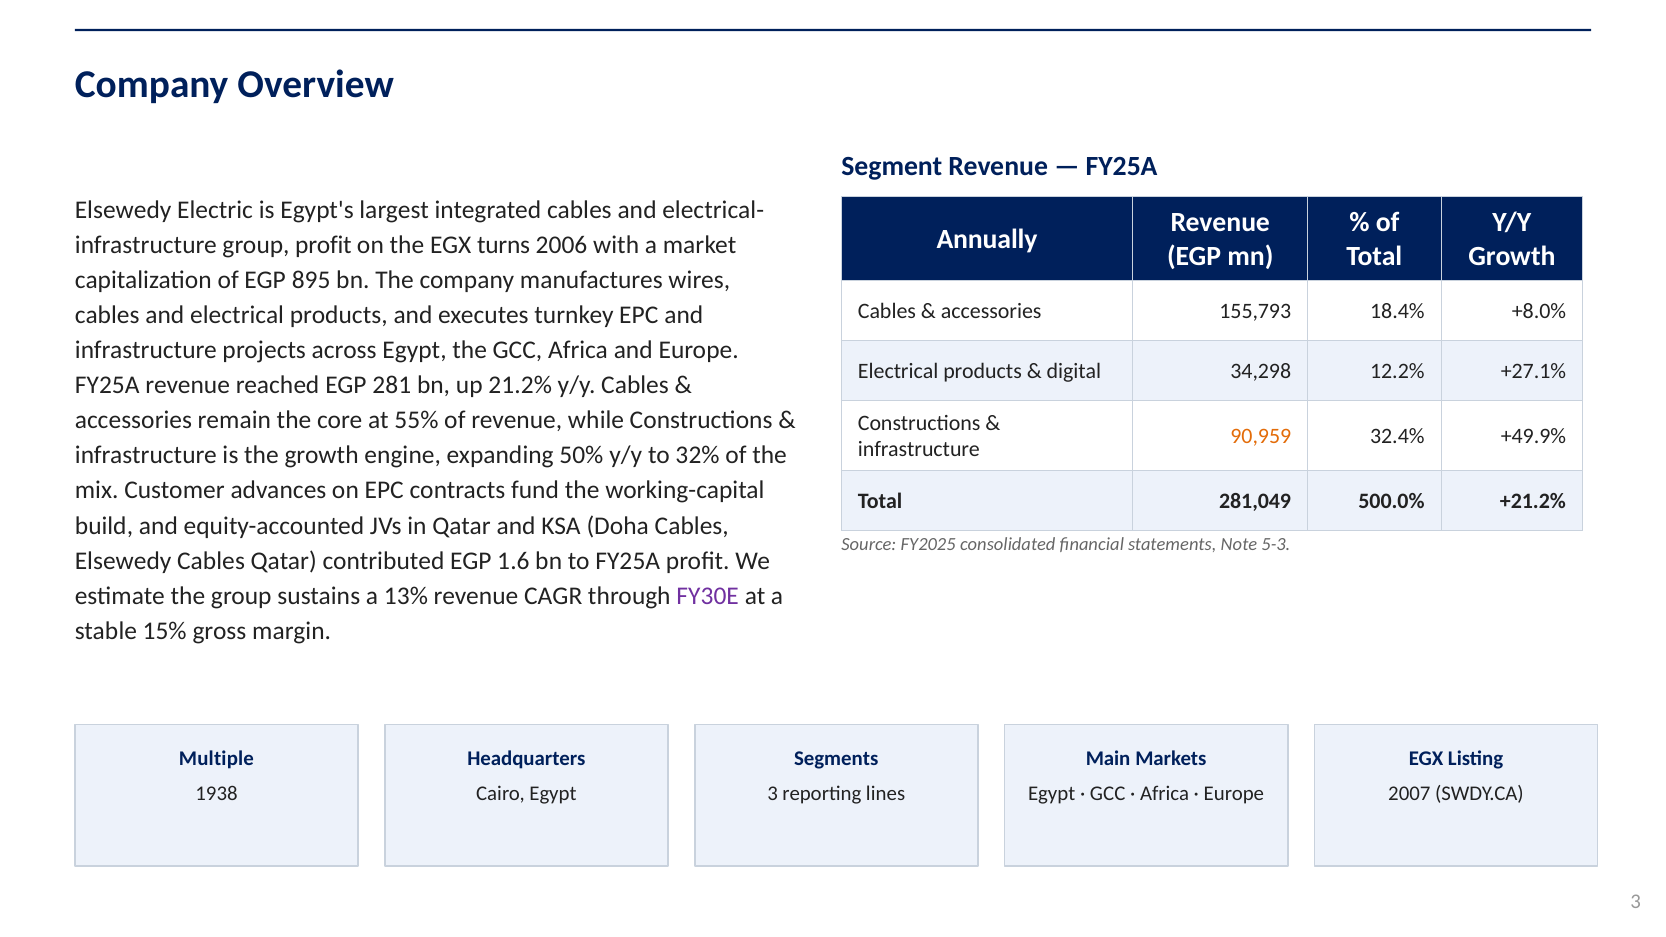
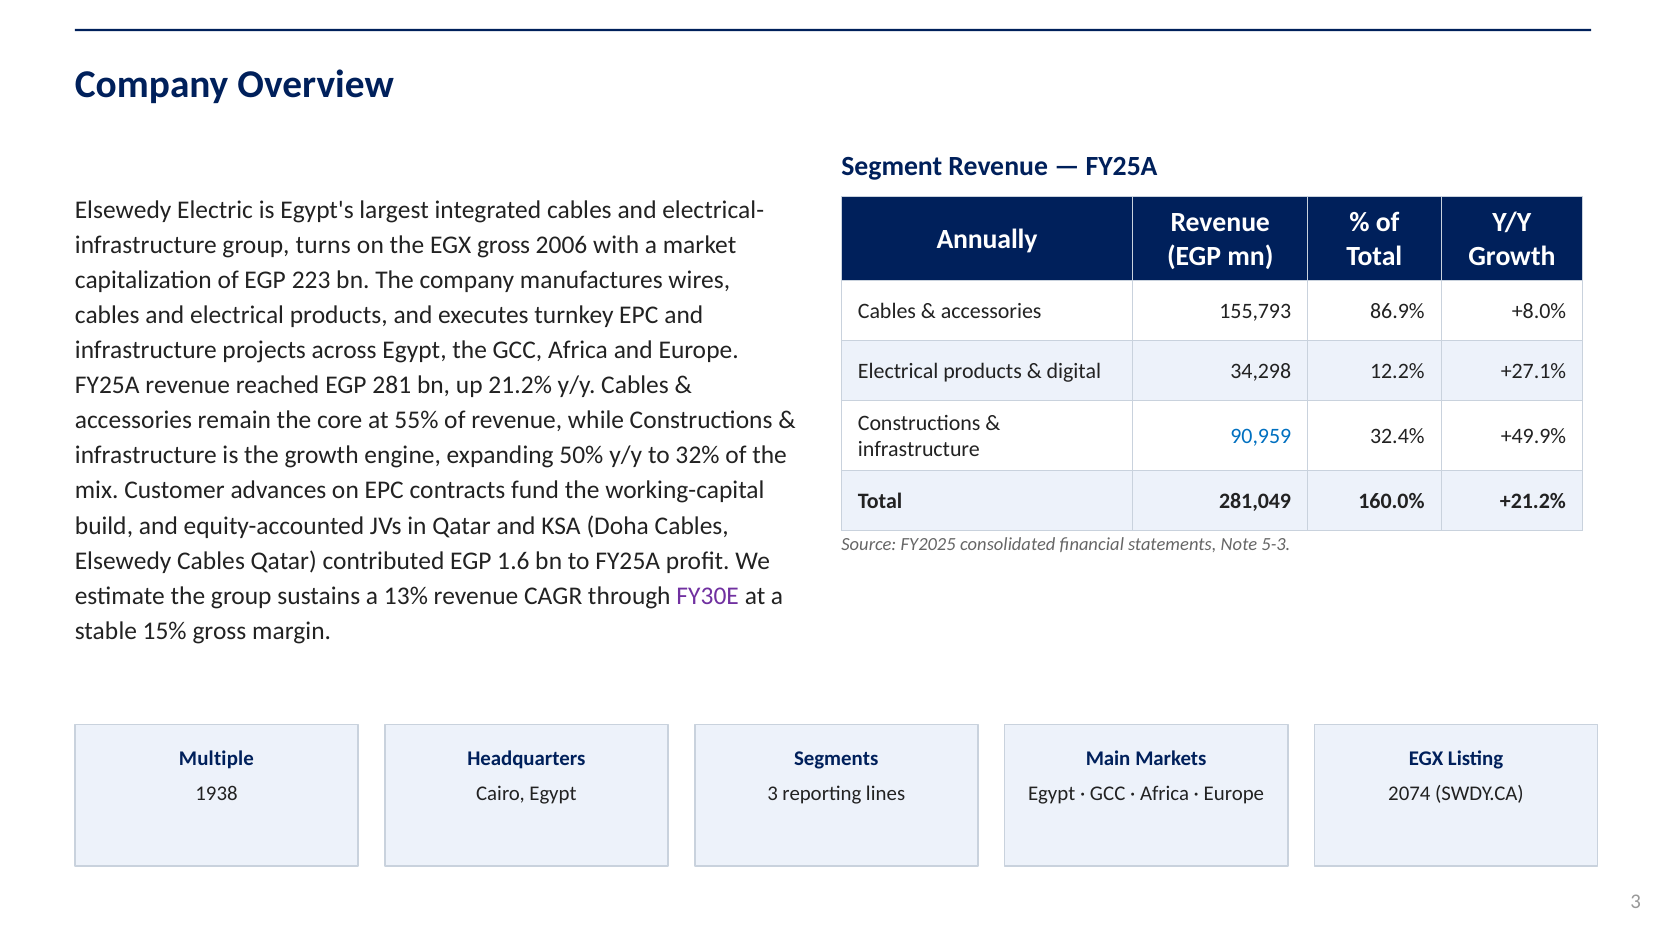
group profit: profit -> turns
EGX turns: turns -> gross
895: 895 -> 223
18.4%: 18.4% -> 86.9%
90,959 colour: orange -> blue
500.0%: 500.0% -> 160.0%
2007: 2007 -> 2074
